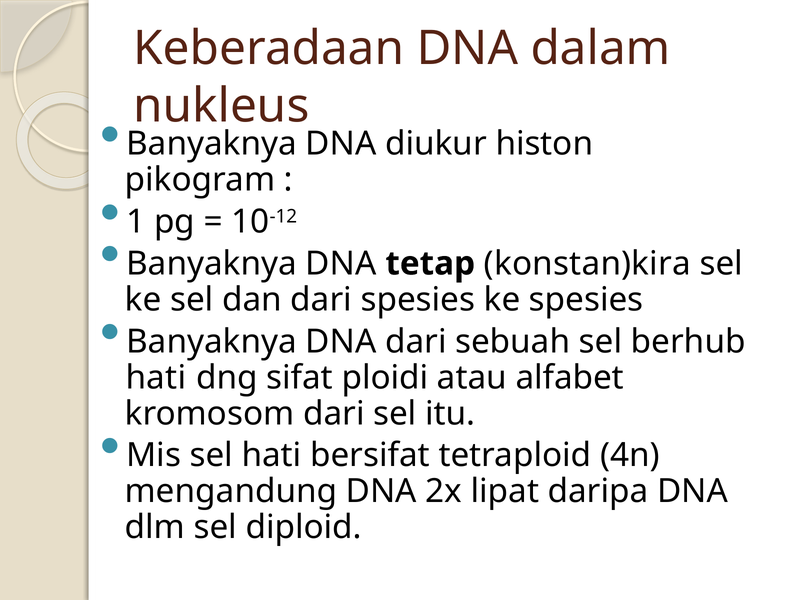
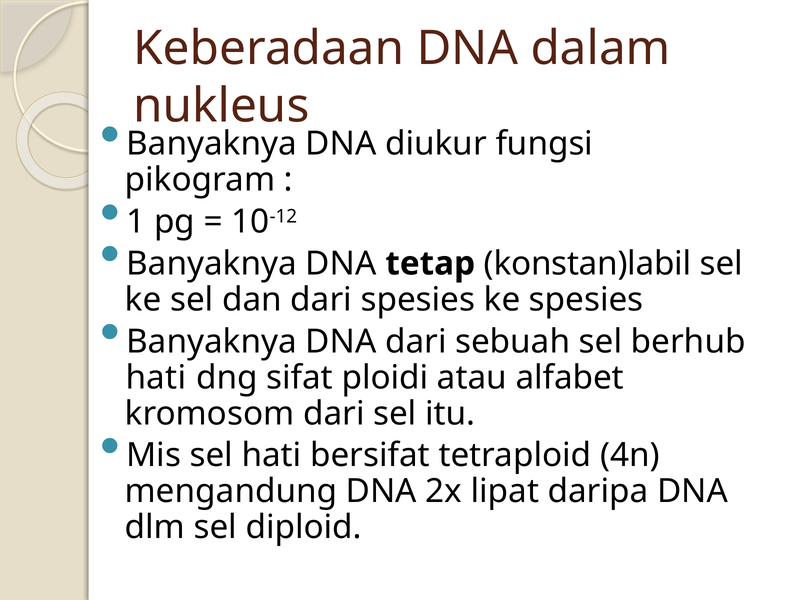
histon: histon -> fungsi
konstan)kira: konstan)kira -> konstan)labil
